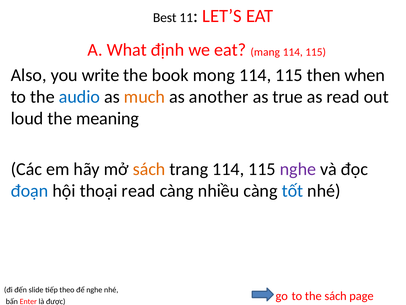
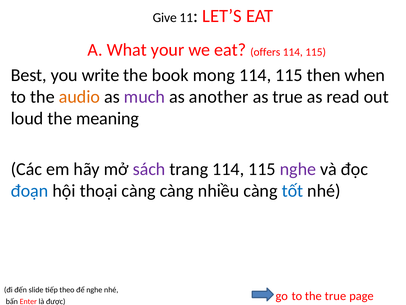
Best: Best -> Give
định: định -> your
mang: mang -> offers
Also: Also -> Best
audio colour: blue -> orange
much colour: orange -> purple
sách at (149, 169) colour: orange -> purple
thoại read: read -> càng
the sách: sách -> true
